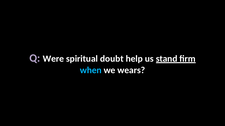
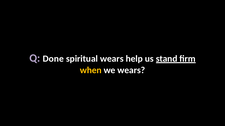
Were: Were -> Done
spiritual doubt: doubt -> wears
when colour: light blue -> yellow
